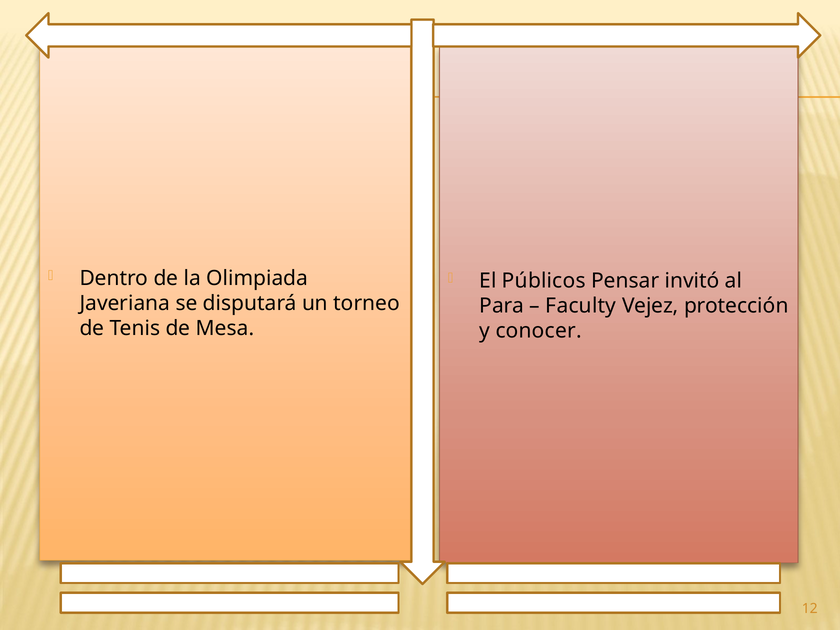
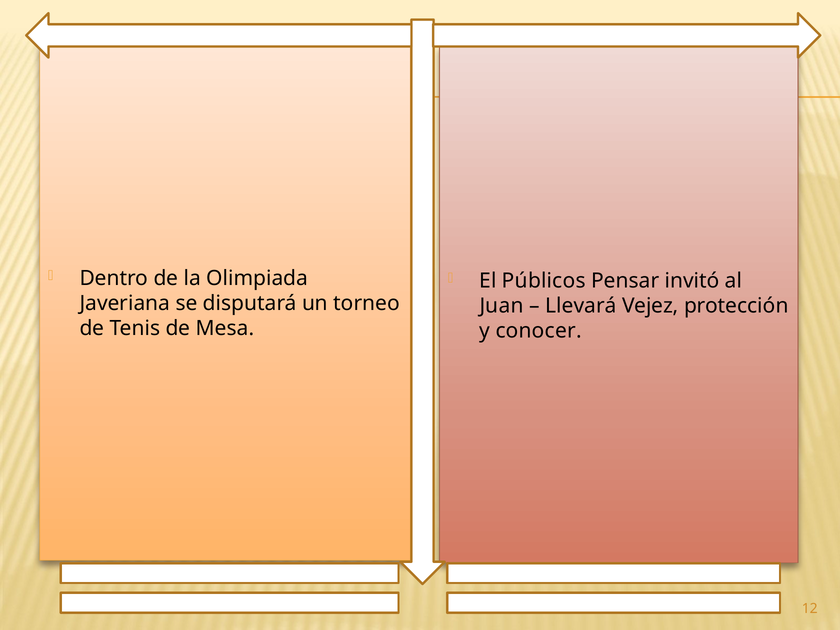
Para: Para -> Juan
Faculty: Faculty -> Llevará
